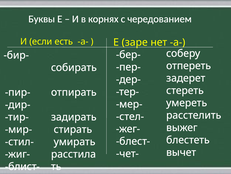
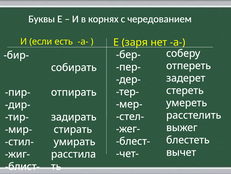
заре: заре -> заря
